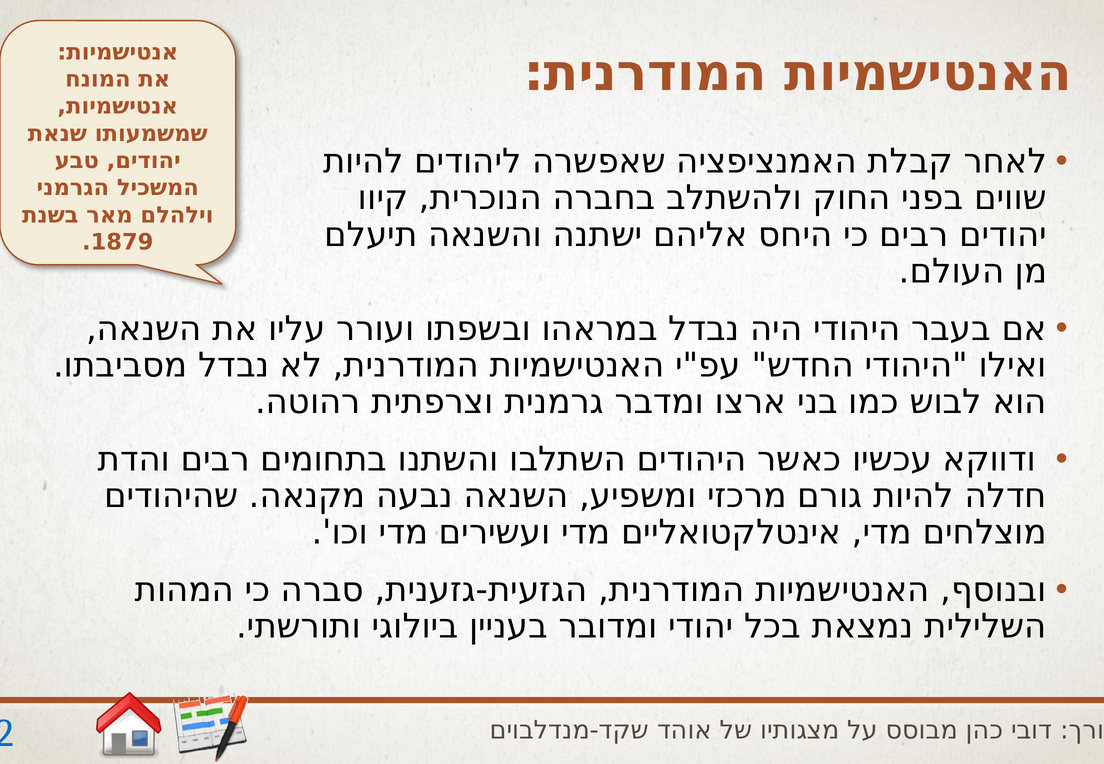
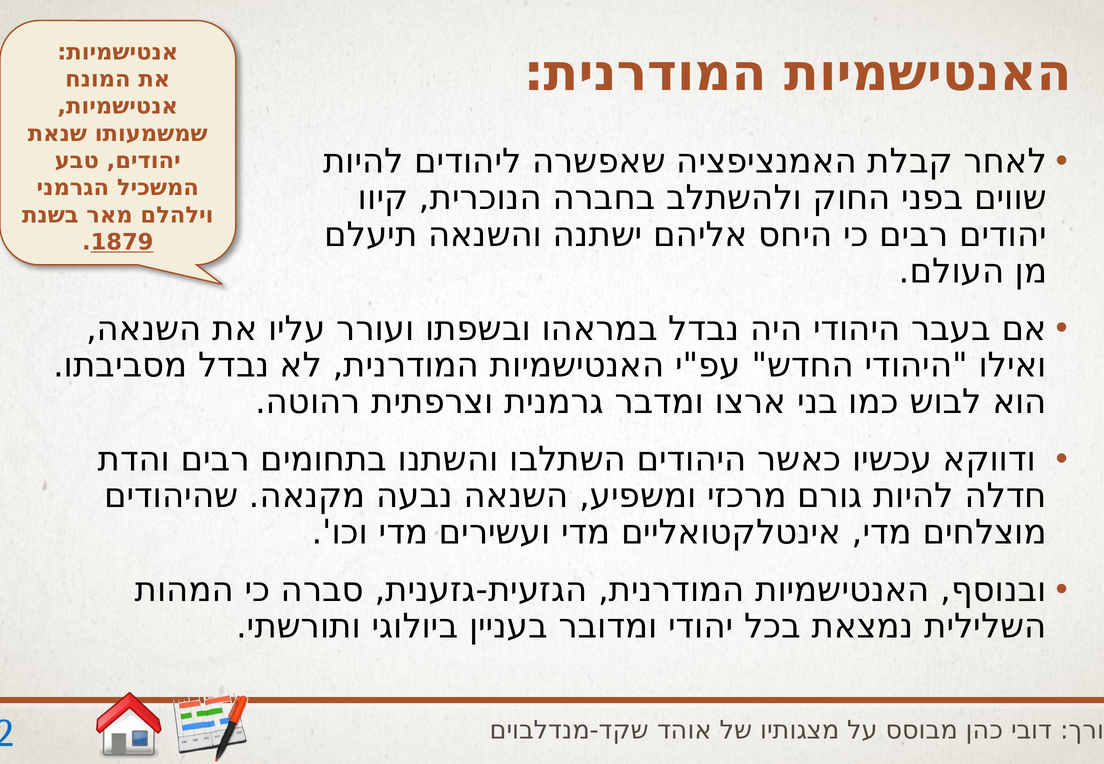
1879 underline: none -> present
